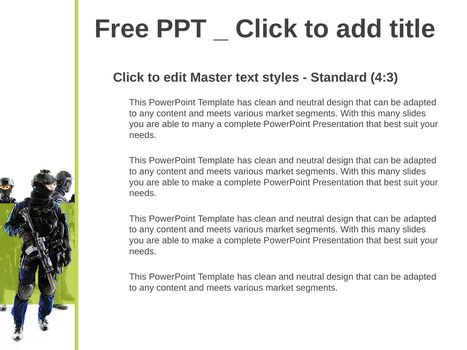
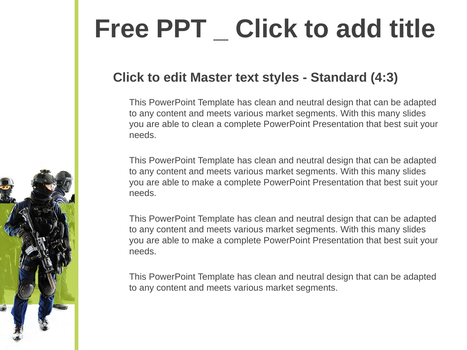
to many: many -> clean
